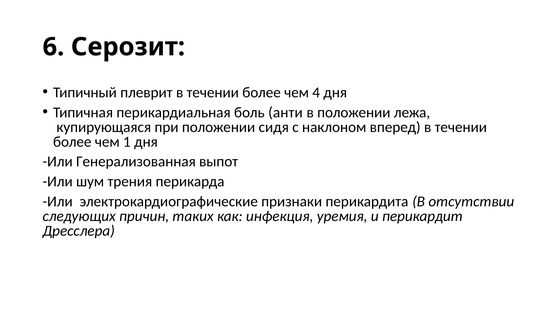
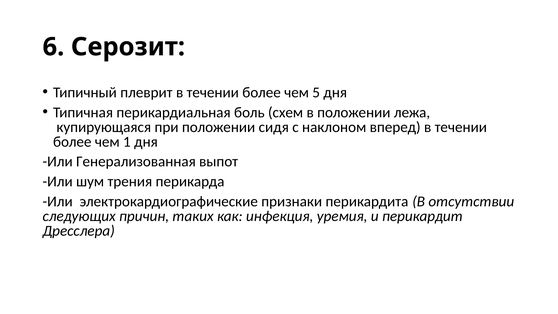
4: 4 -> 5
анти: анти -> схем
